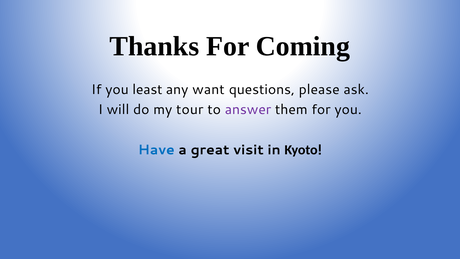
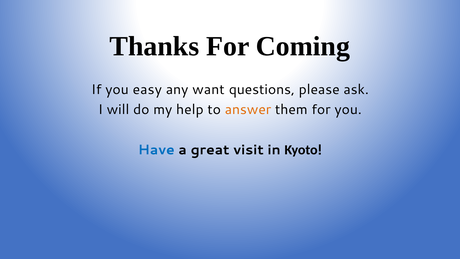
least: least -> easy
tour: tour -> help
answer colour: purple -> orange
